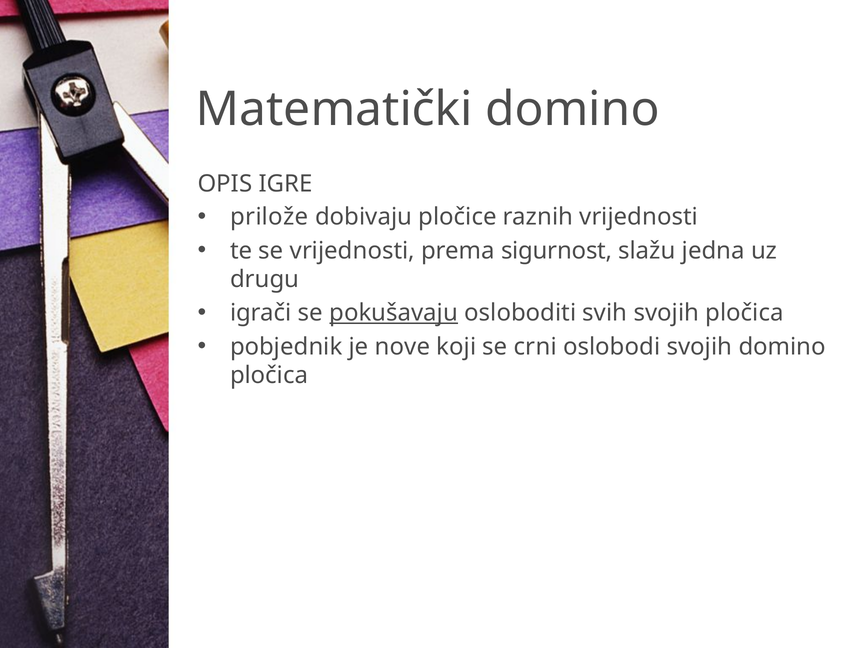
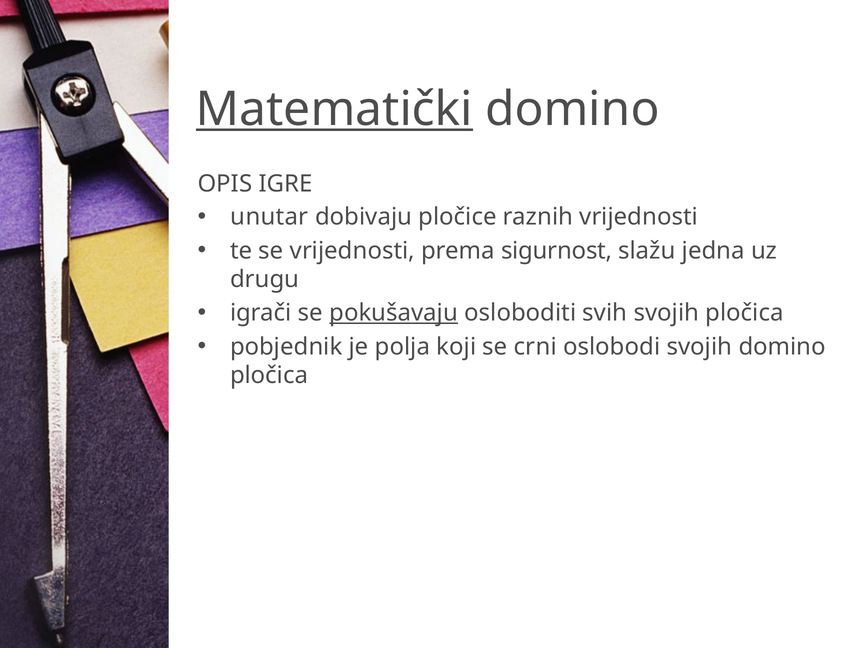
Matematički underline: none -> present
prilože: prilože -> unutar
nove: nove -> polja
